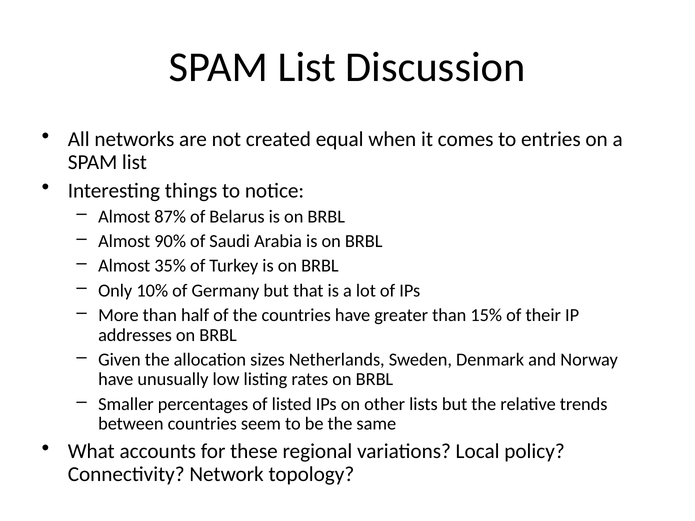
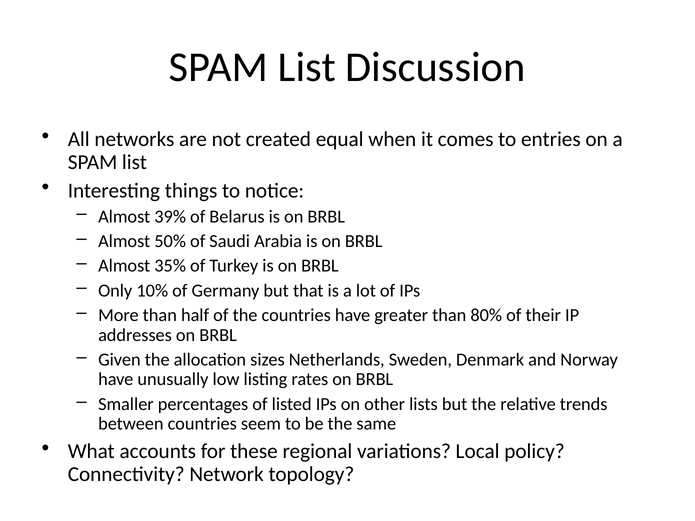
87%: 87% -> 39%
90%: 90% -> 50%
15%: 15% -> 80%
